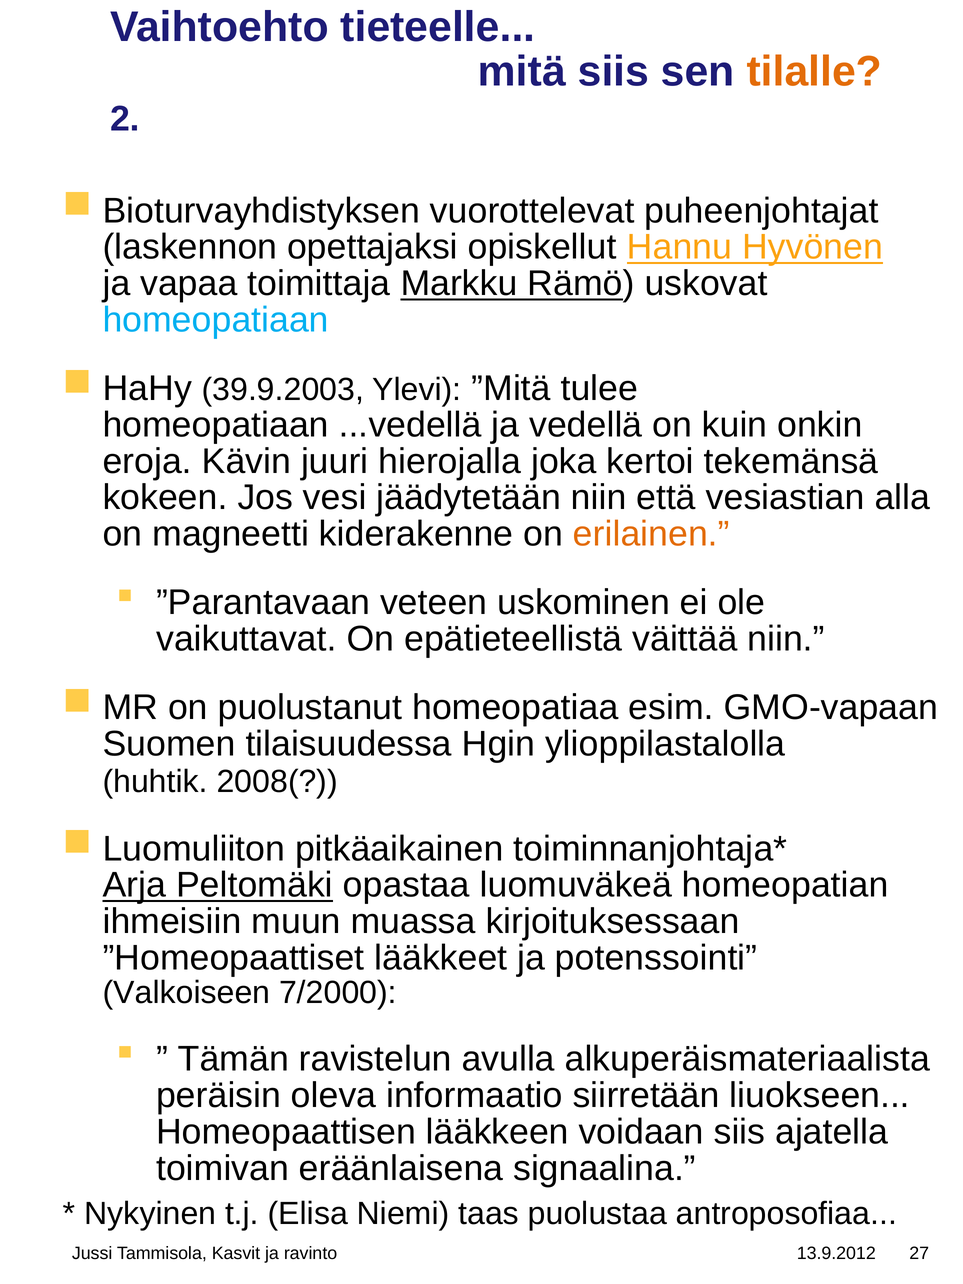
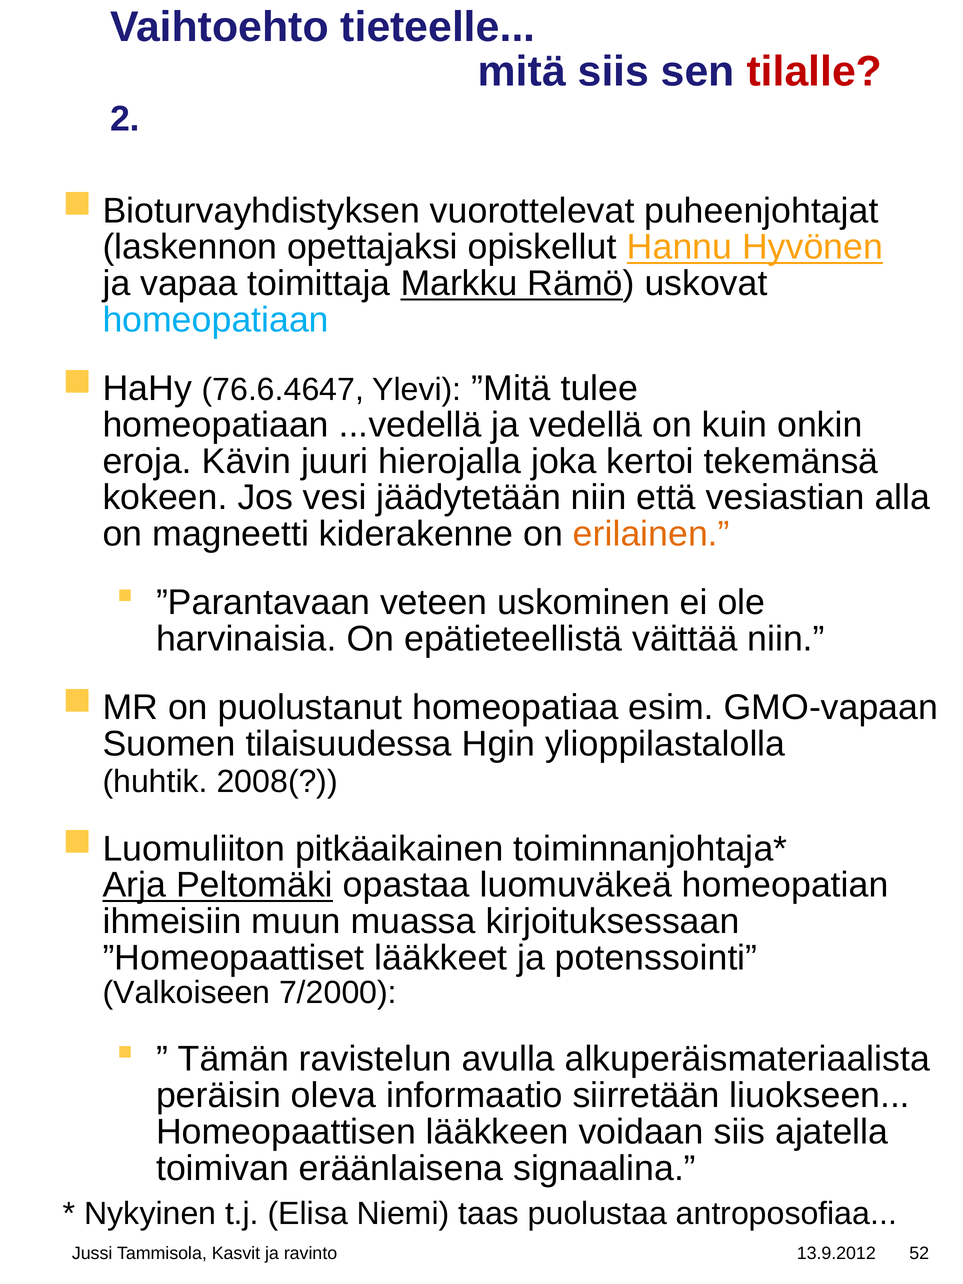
tilalle colour: orange -> red
39.9.2003: 39.9.2003 -> 76.6.4647
vaikuttavat: vaikuttavat -> harvinaisia
27: 27 -> 52
